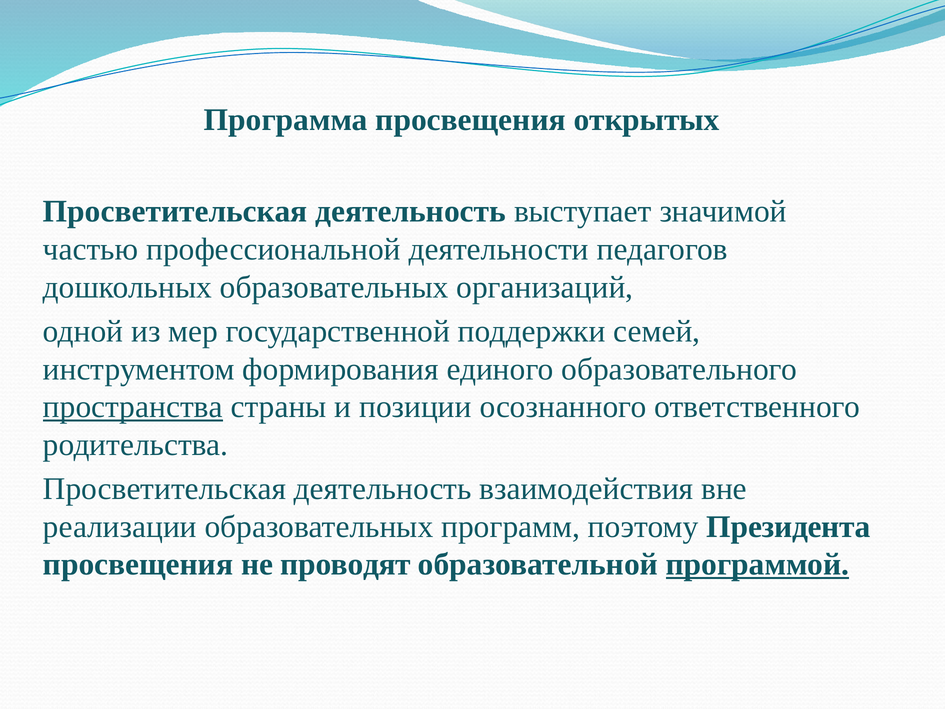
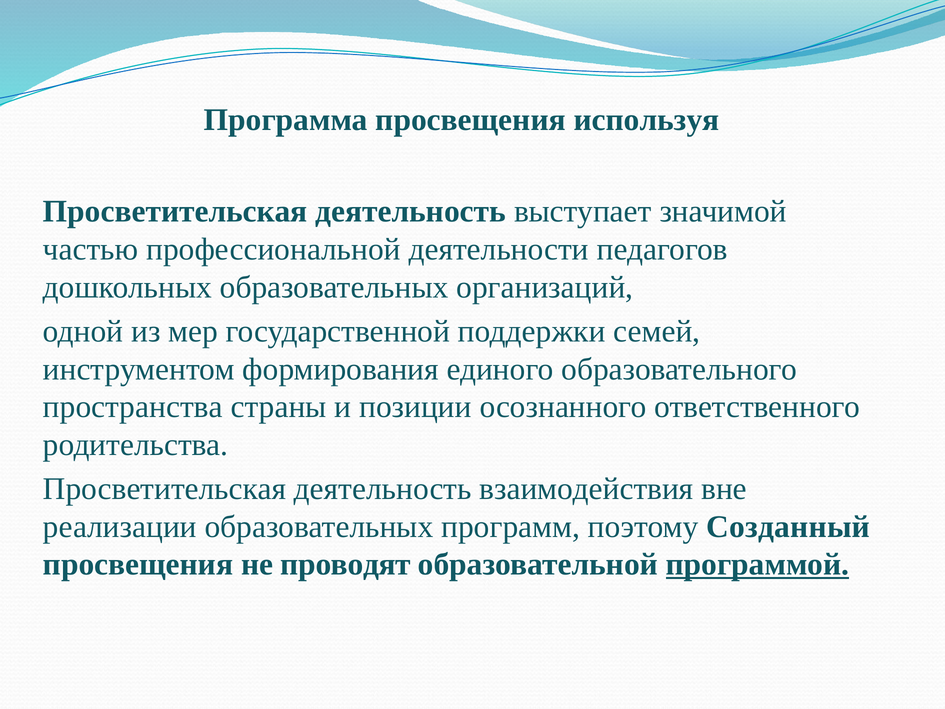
открытых: открытых -> используя
пространства underline: present -> none
Президента: Президента -> Созданный
